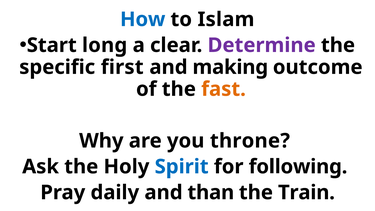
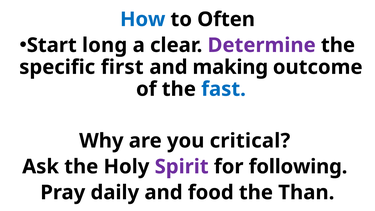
Islam: Islam -> Often
fast colour: orange -> blue
throne: throne -> critical
Spirit colour: blue -> purple
than: than -> food
Train: Train -> Than
